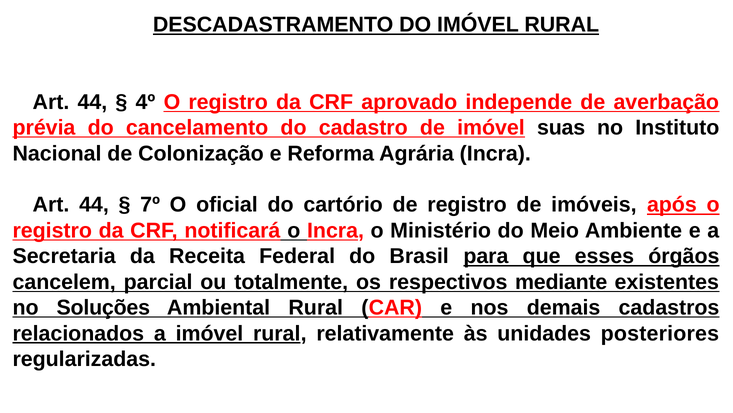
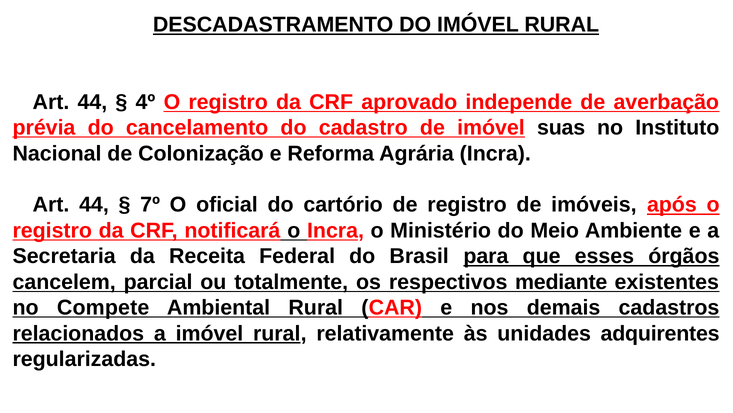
Soluções: Soluções -> Compete
posteriores: posteriores -> adquirentes
